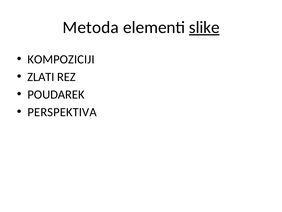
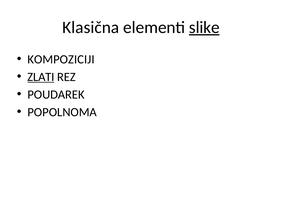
Metoda: Metoda -> Klasična
ZLATI underline: none -> present
PERSPEKTIVA: PERSPEKTIVA -> POPOLNOMA
